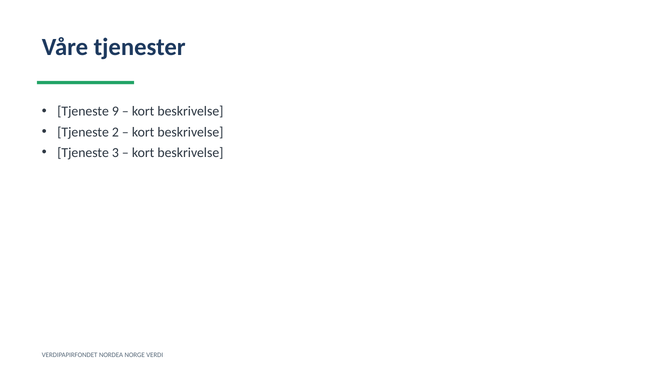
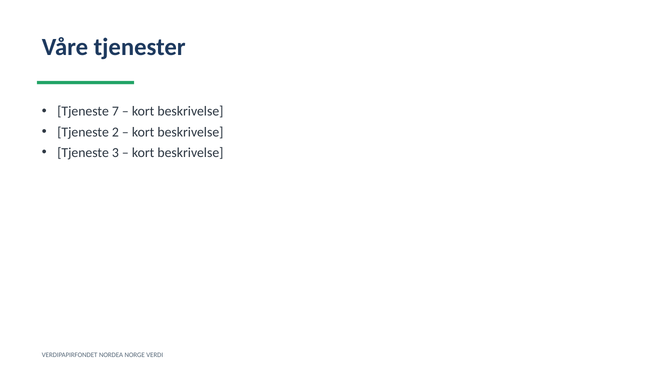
9: 9 -> 7
